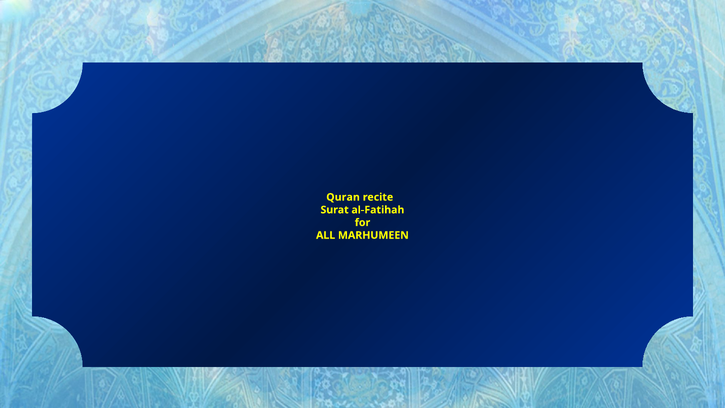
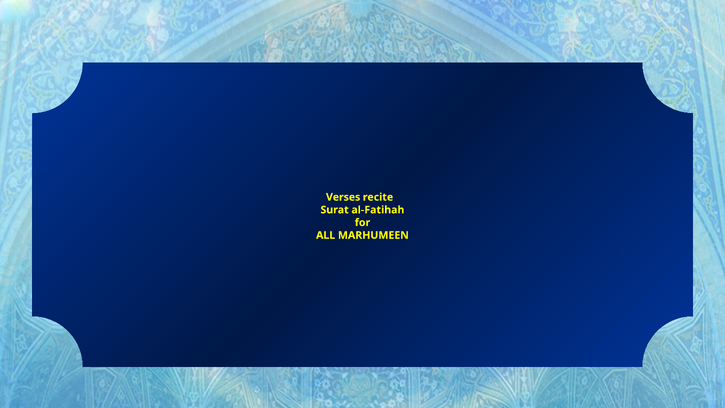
Quran: Quran -> Verses
